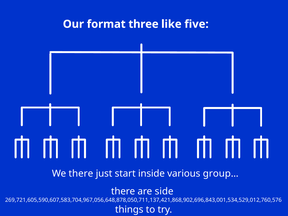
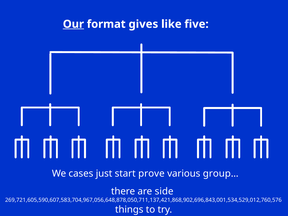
Our underline: none -> present
three: three -> gives
We there: there -> cases
inside: inside -> prove
